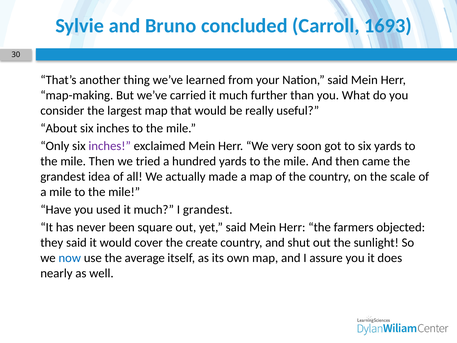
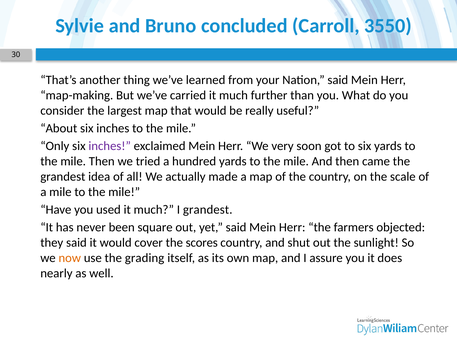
1693: 1693 -> 3550
create: create -> scores
now colour: blue -> orange
average: average -> grading
